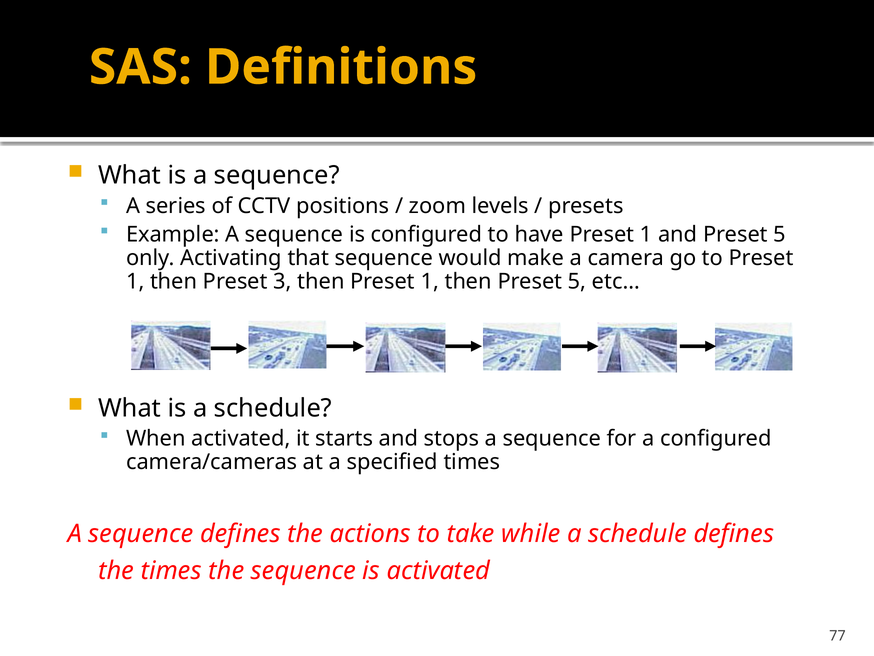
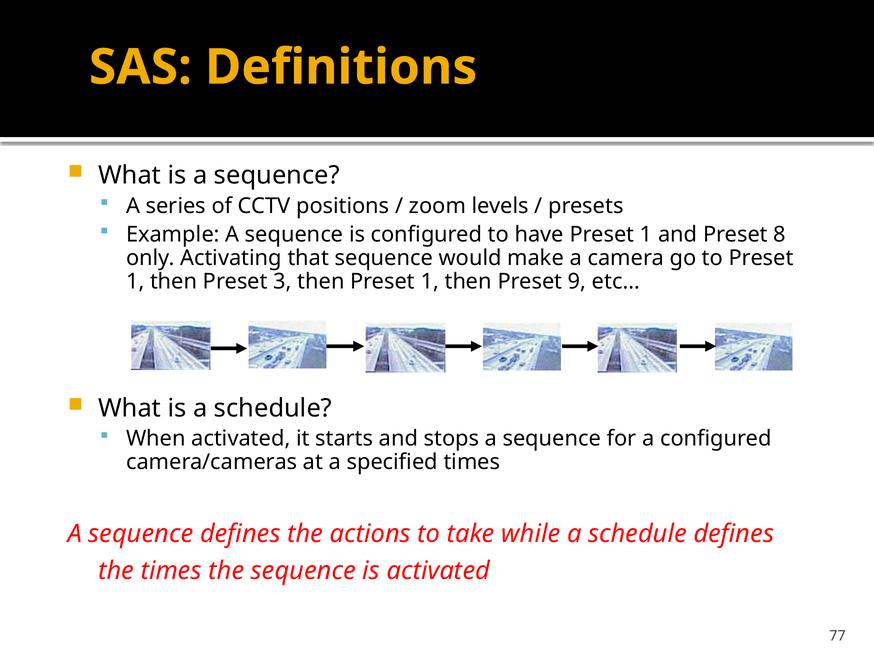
and Preset 5: 5 -> 8
then Preset 5: 5 -> 9
